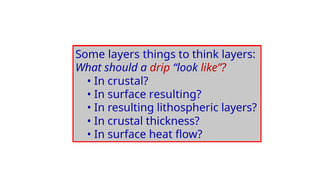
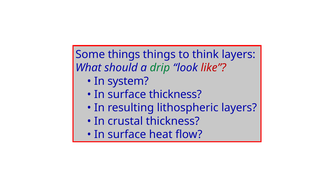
Some layers: layers -> things
drip colour: red -> green
crustal at (128, 81): crustal -> system
surface resulting: resulting -> thickness
